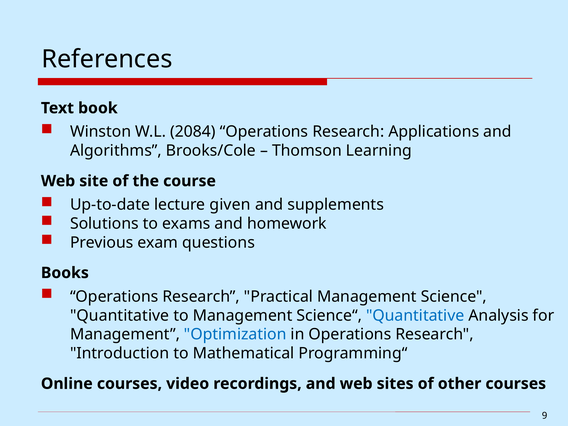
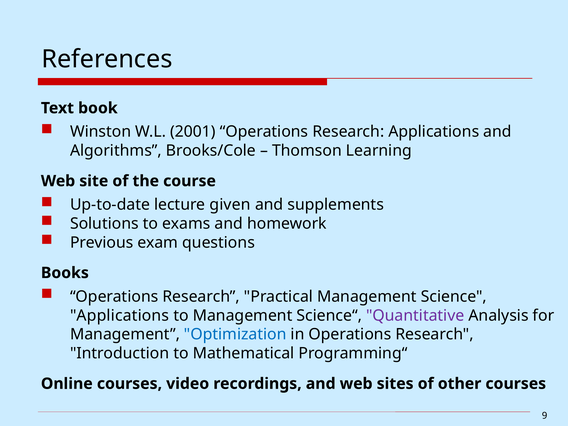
2084: 2084 -> 2001
Quantitative at (120, 315): Quantitative -> Applications
Quantitative at (415, 315) colour: blue -> purple
